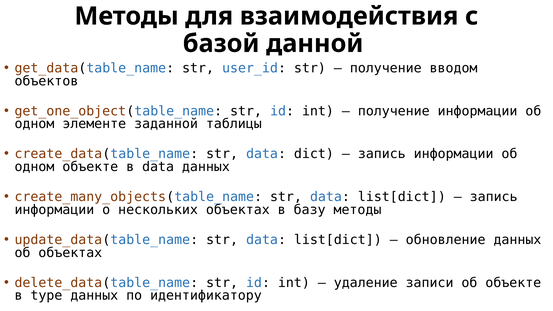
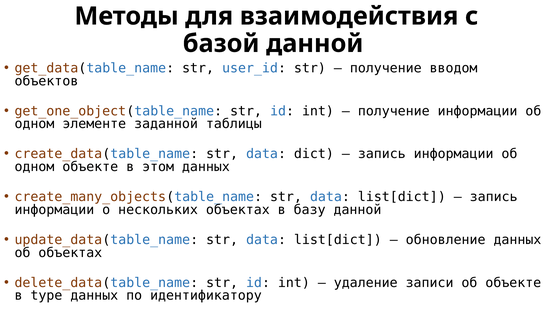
в data: data -> этом
базу методы: методы -> данной
